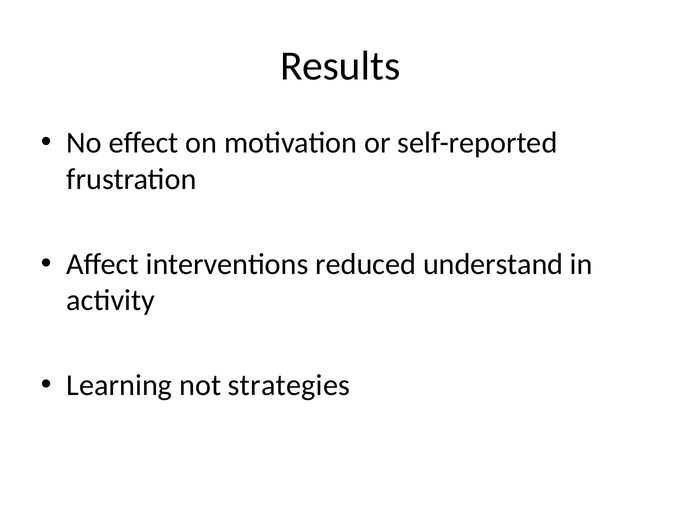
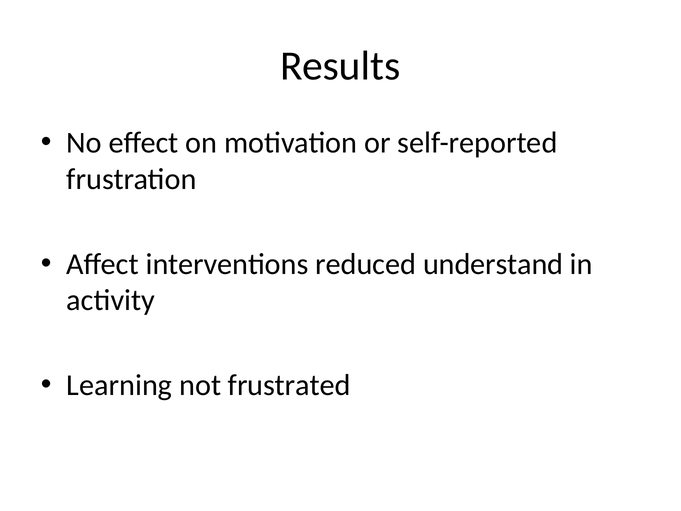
strategies: strategies -> frustrated
